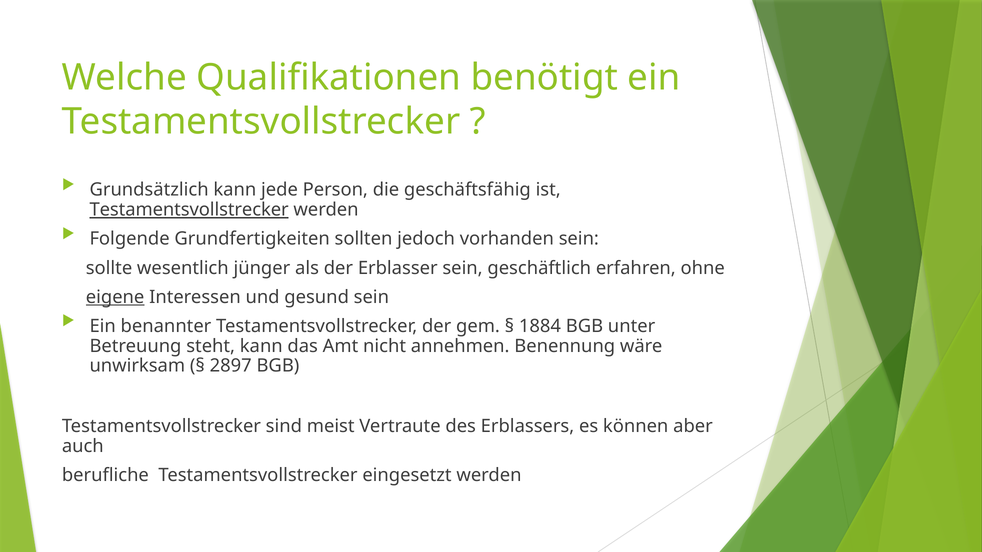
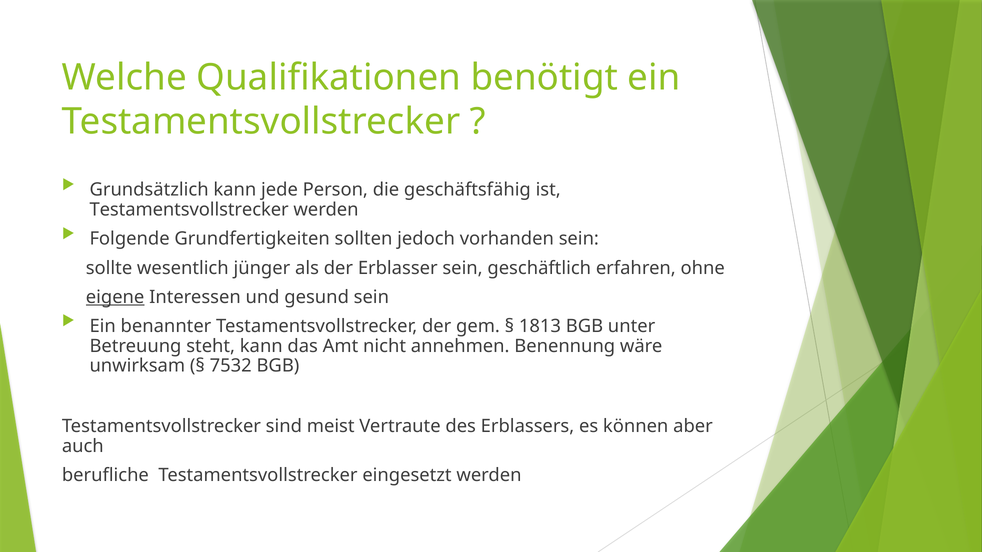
Testamentsvollstrecker at (189, 210) underline: present -> none
1884: 1884 -> 1813
2897: 2897 -> 7532
